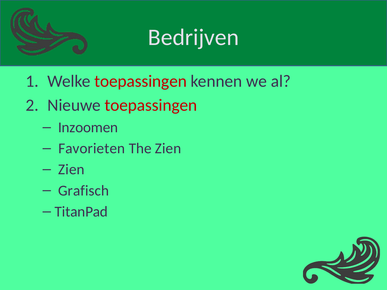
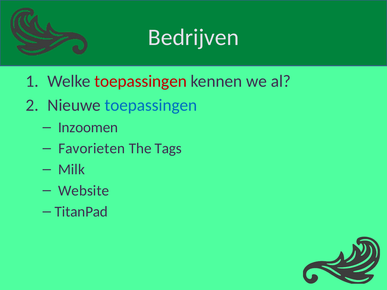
toepassingen at (151, 105) colour: red -> blue
The Zien: Zien -> Tags
Zien at (71, 170): Zien -> Milk
Grafisch: Grafisch -> Website
